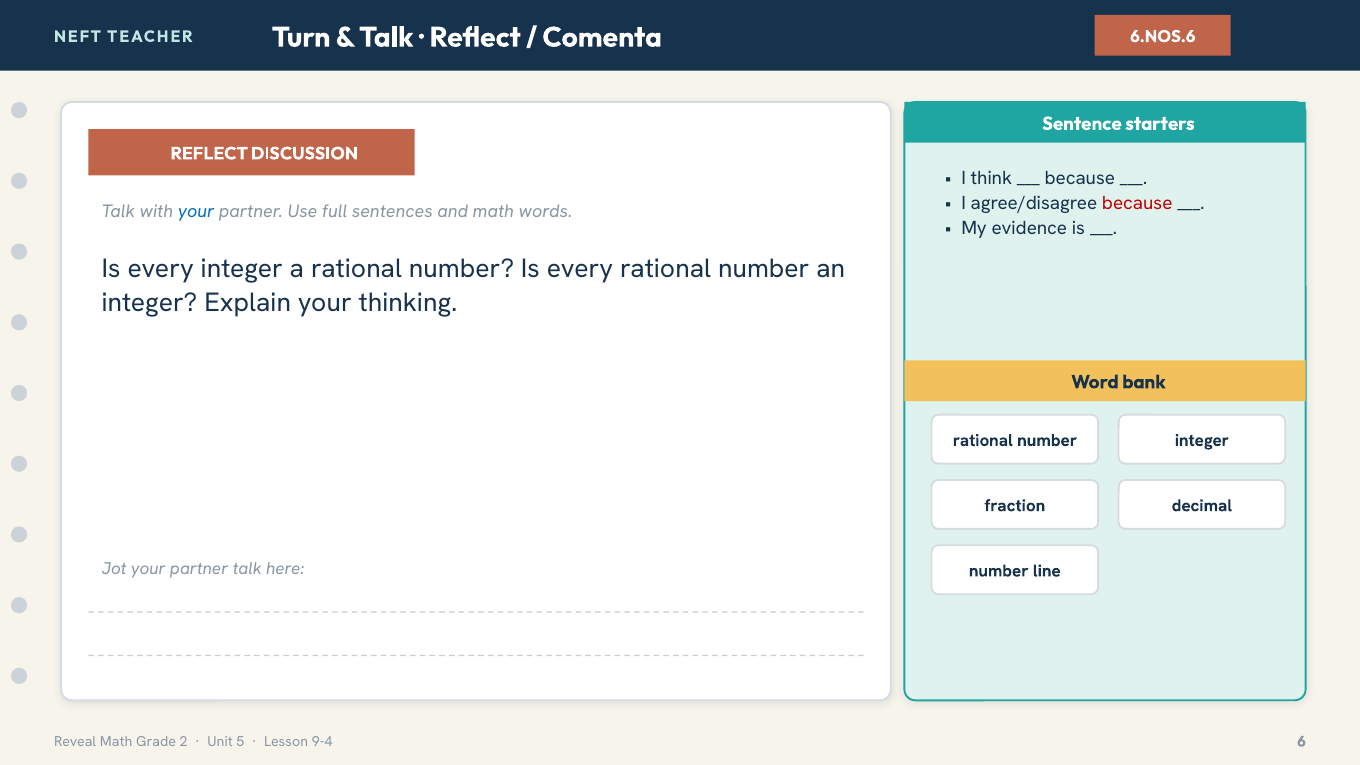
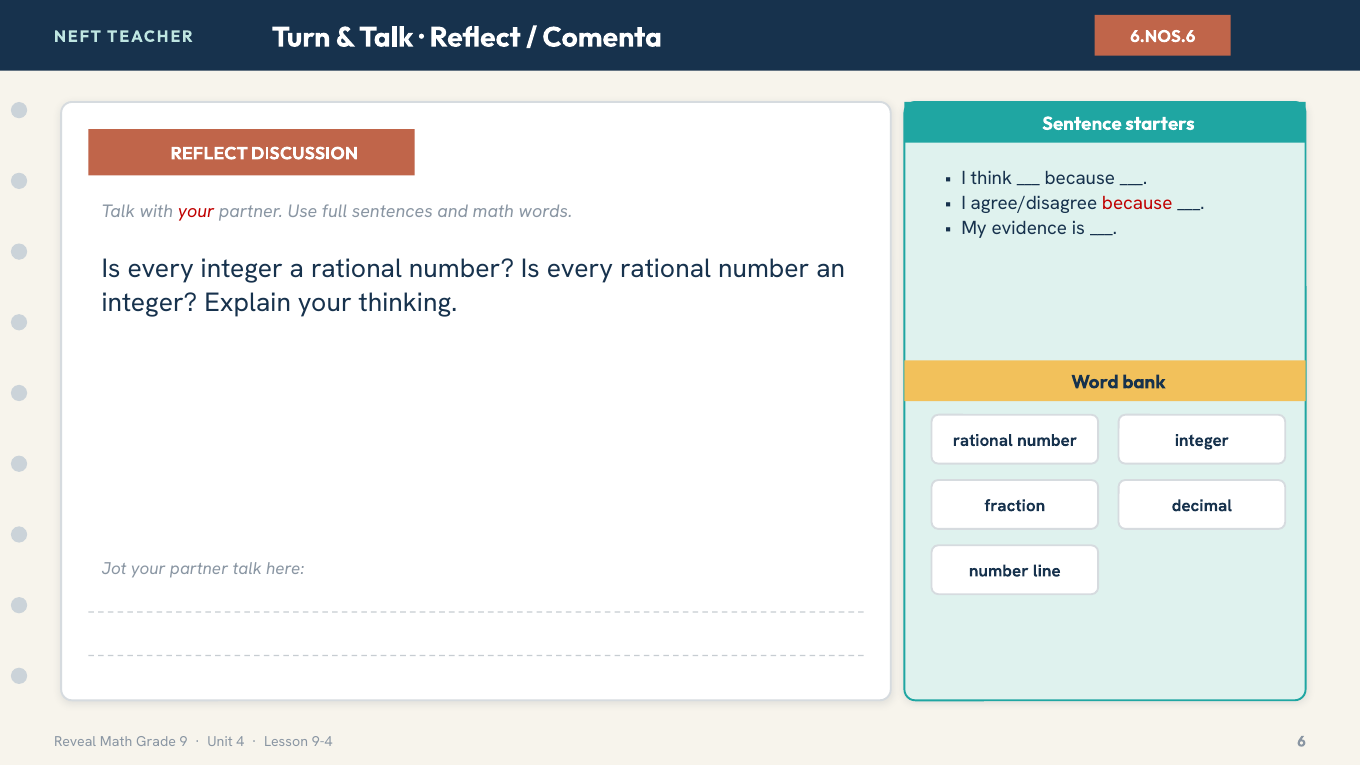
your at (196, 212) colour: blue -> red
2: 2 -> 9
5: 5 -> 4
